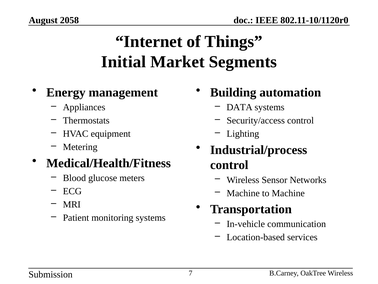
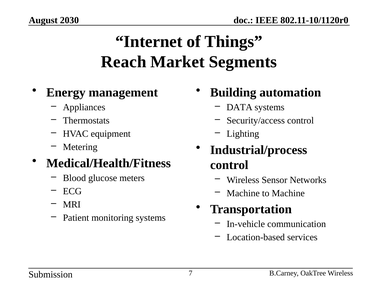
2058: 2058 -> 2030
Initial: Initial -> Reach
